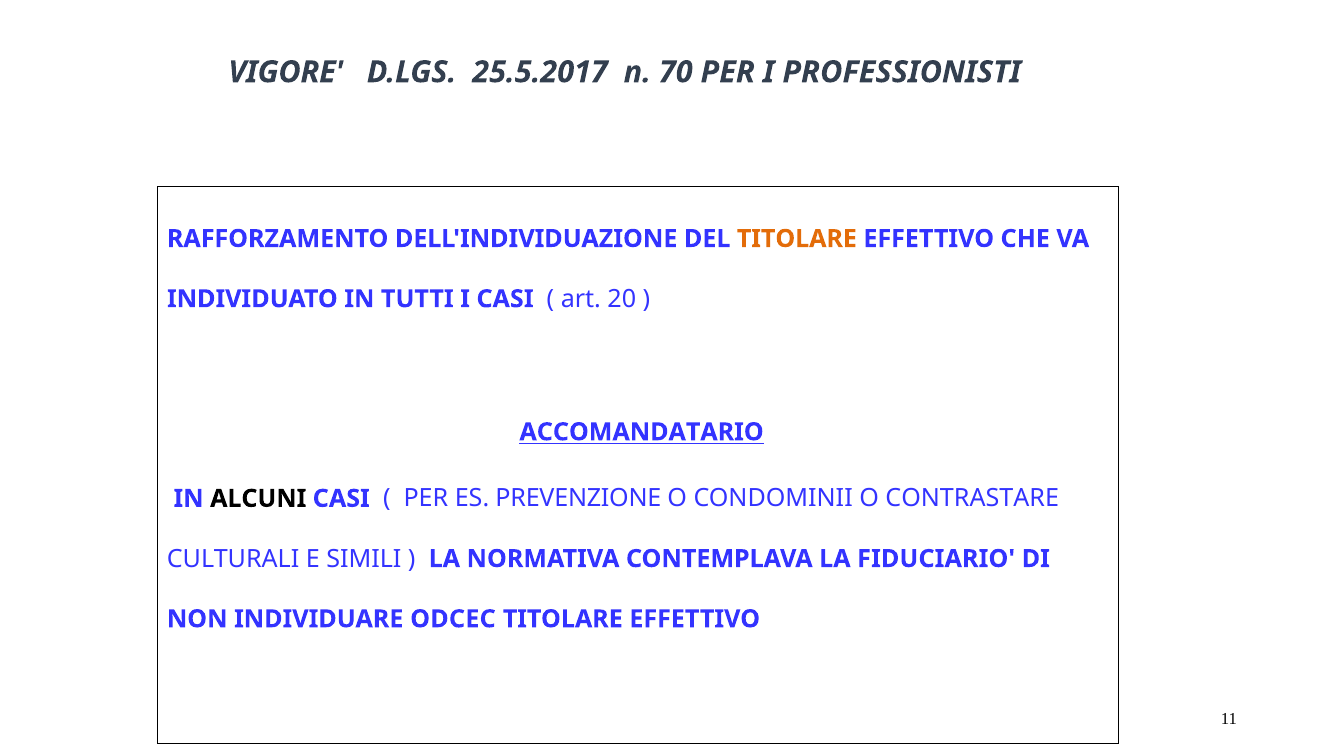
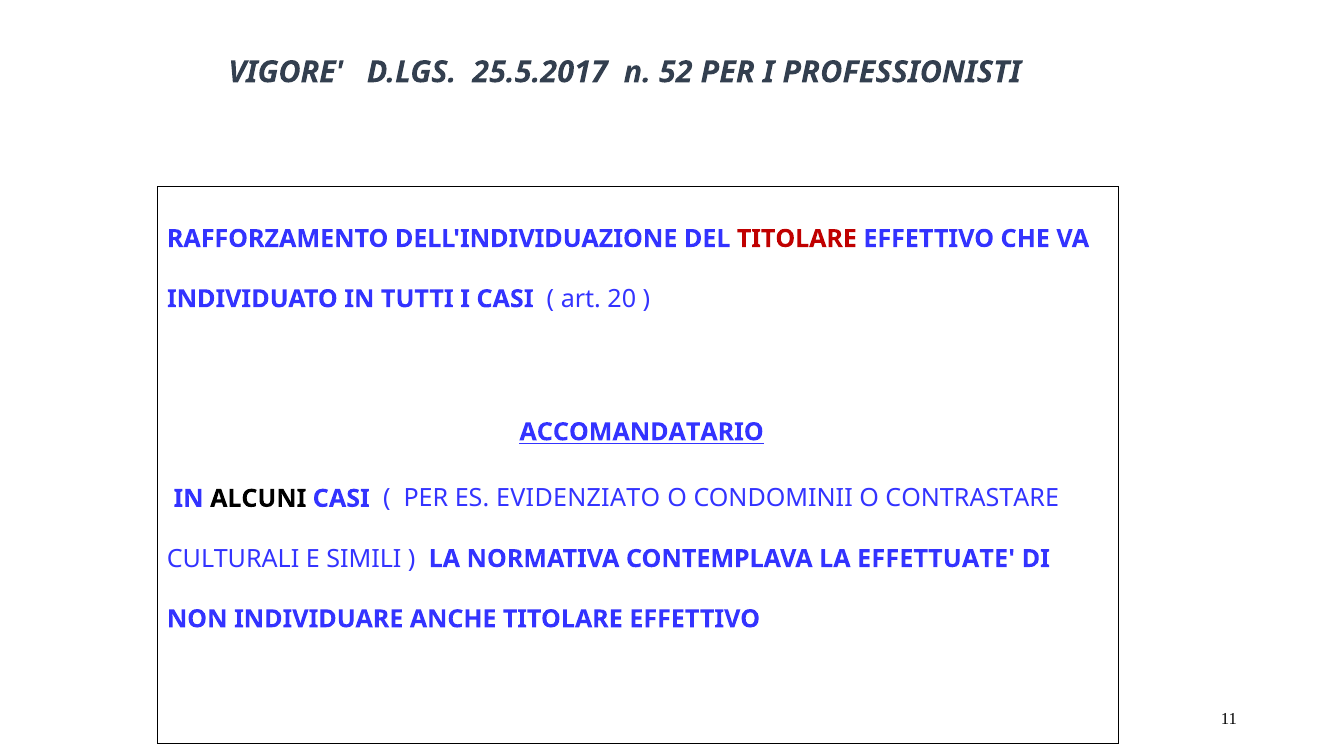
70: 70 -> 52
TITOLARE at (797, 239) colour: orange -> red
PREVENZIONE: PREVENZIONE -> EVIDENZIATO
FIDUCIARIO: FIDUCIARIO -> EFFETTUATE
ODCEC: ODCEC -> ANCHE
